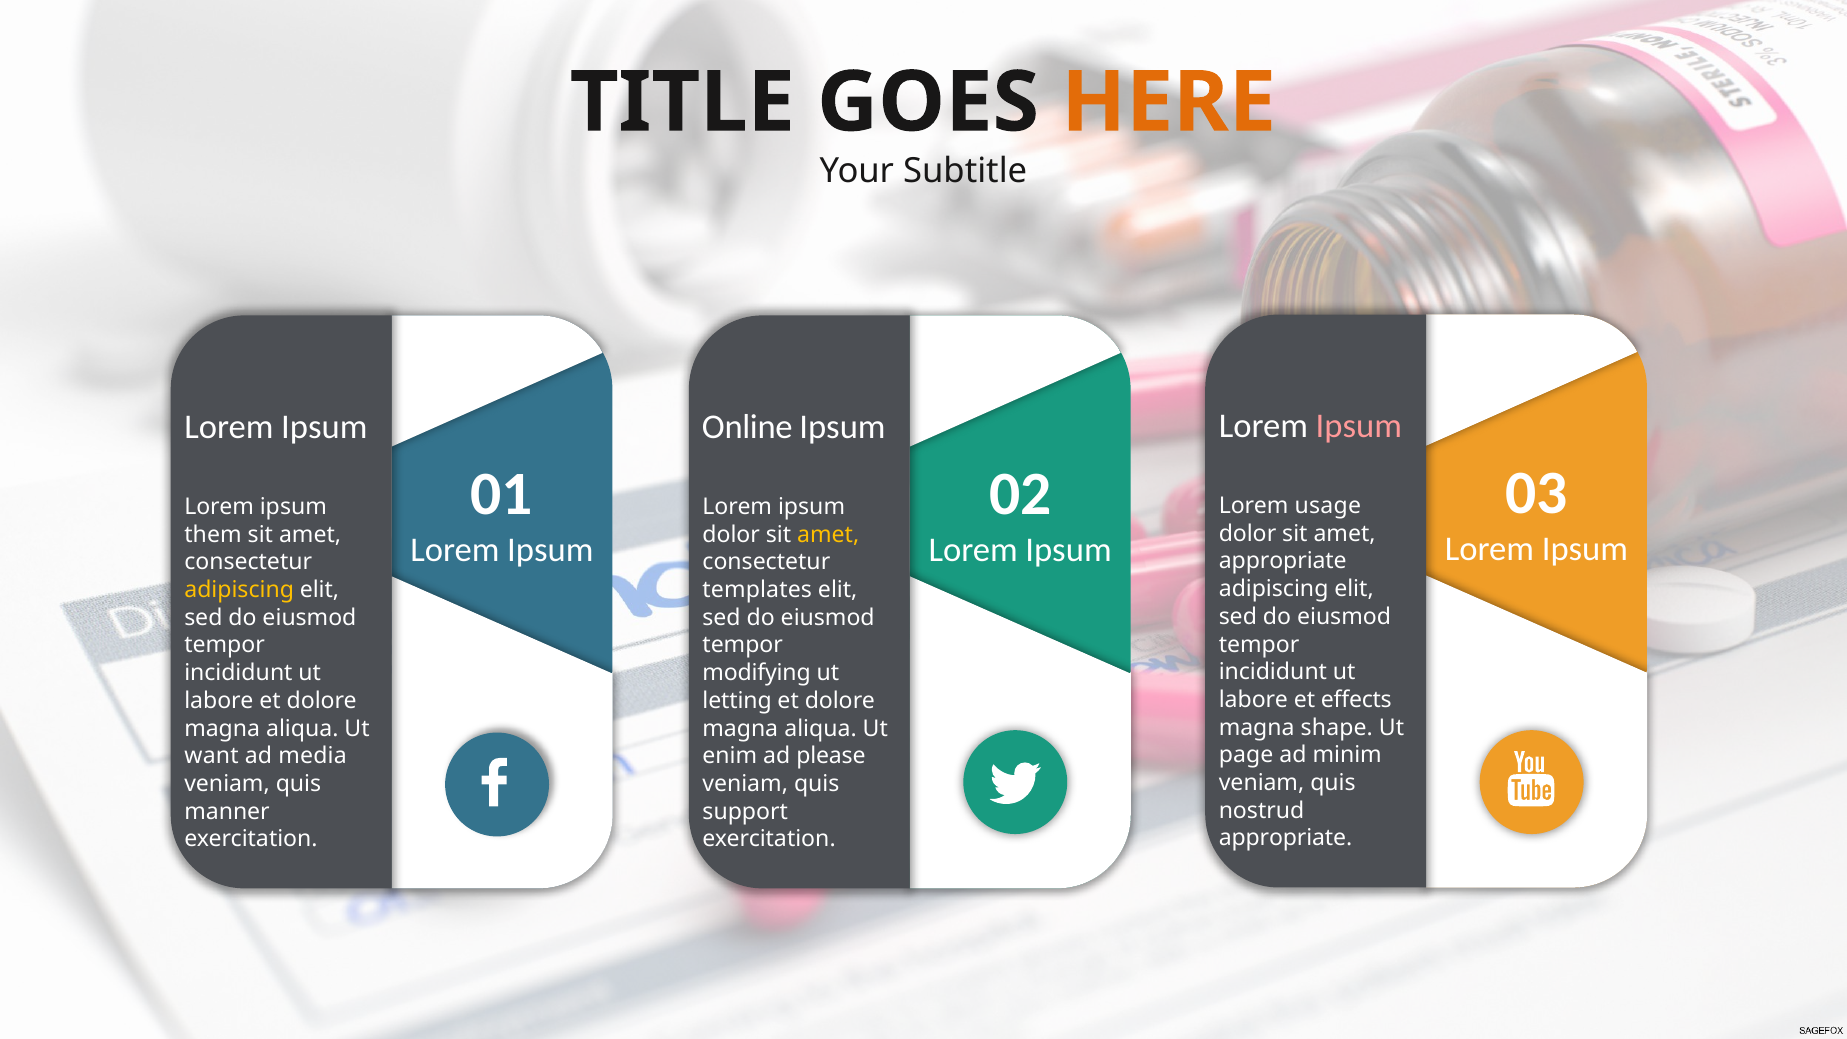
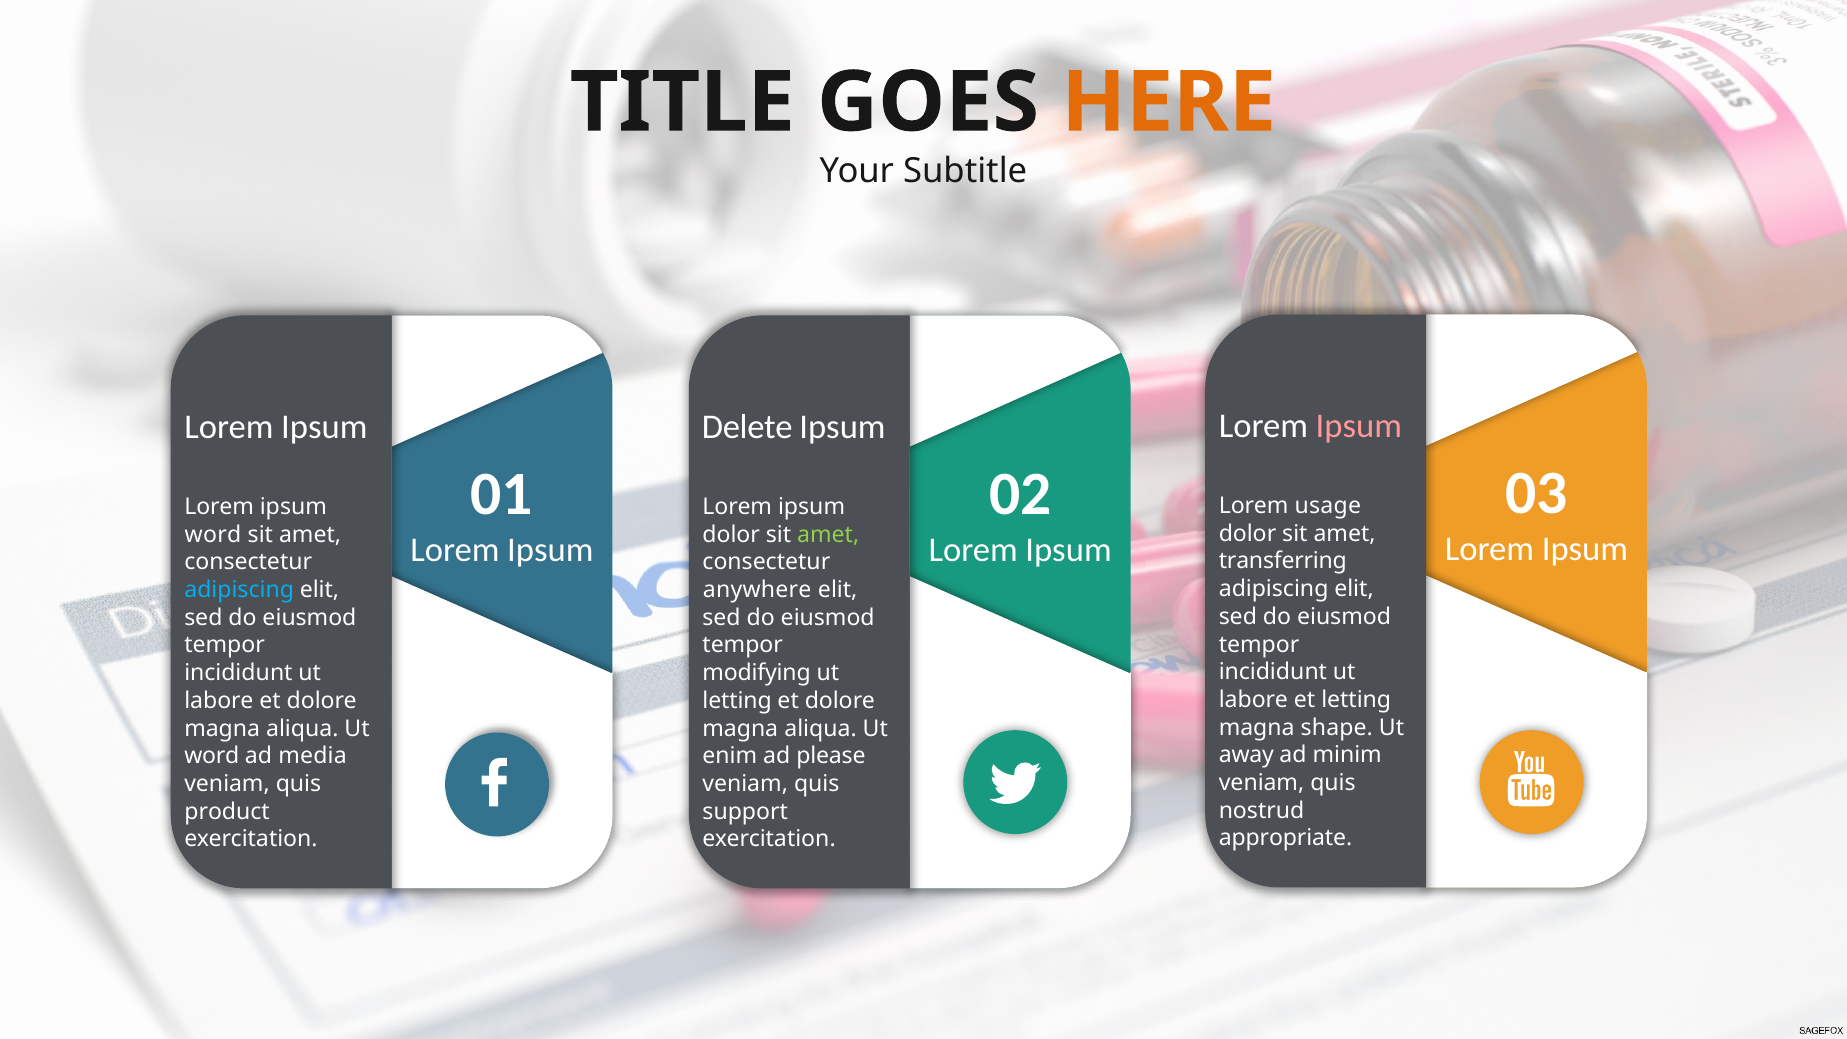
Online: Online -> Delete
them at (213, 534): them -> word
amet at (828, 534) colour: yellow -> light green
appropriate at (1283, 561): appropriate -> transferring
adipiscing at (239, 590) colour: yellow -> light blue
templates: templates -> anywhere
et effects: effects -> letting
page: page -> away
want at (212, 756): want -> word
manner: manner -> product
